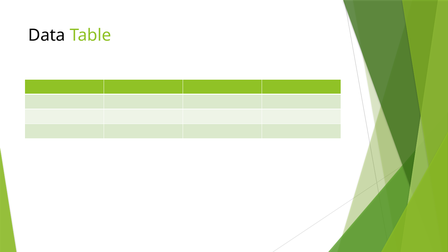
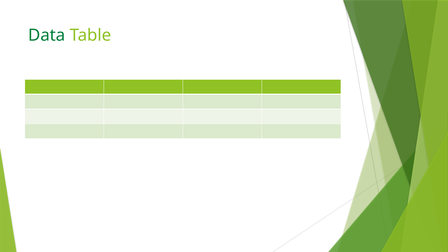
Data colour: black -> green
